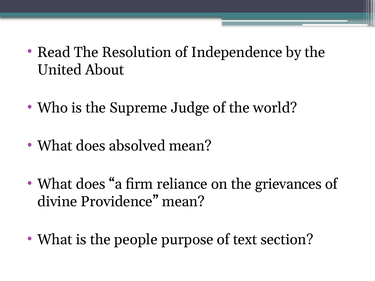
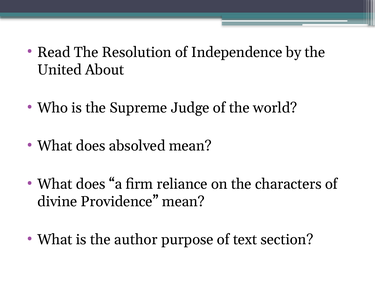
grievances: grievances -> characters
people: people -> author
